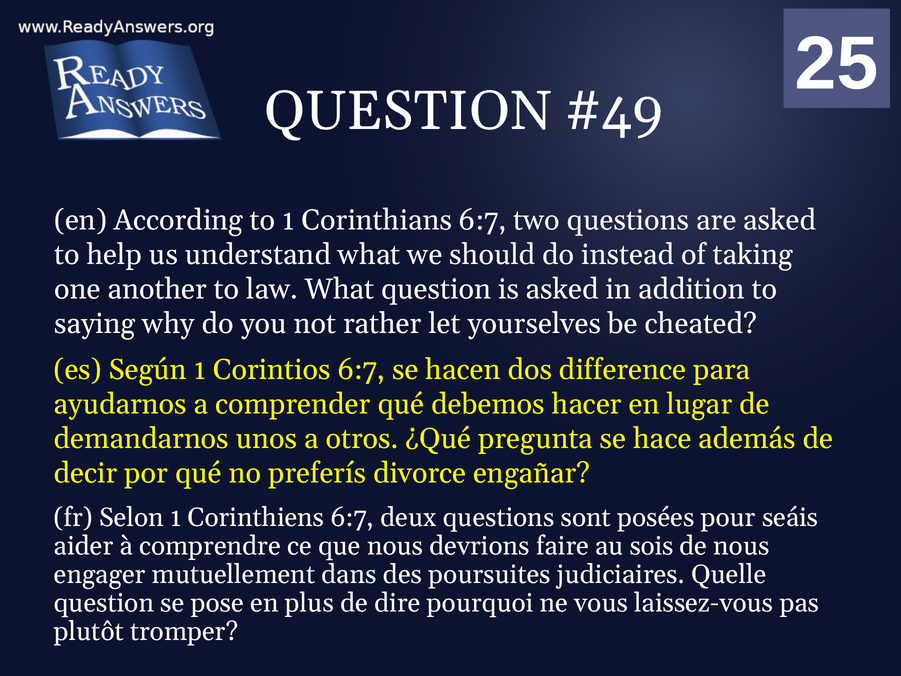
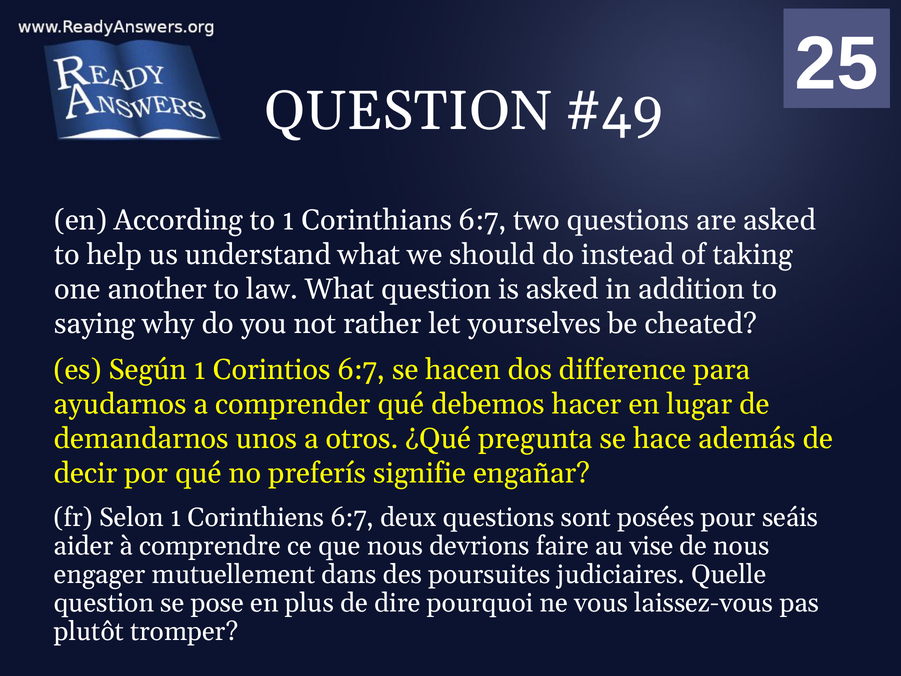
divorce: divorce -> signifie
sois: sois -> vise
